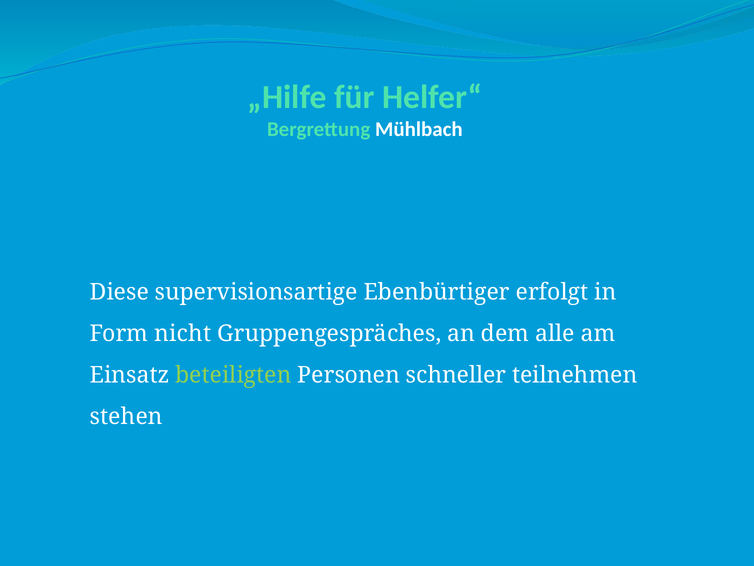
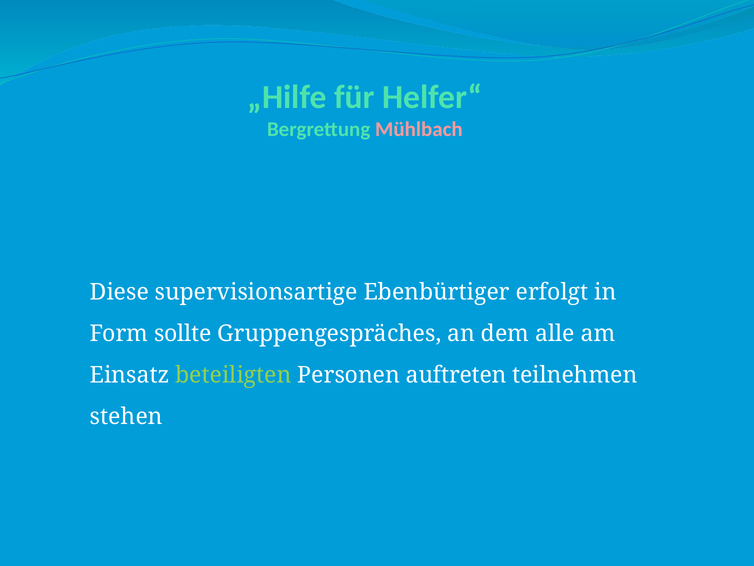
Mühlbach colour: white -> pink
nicht: nicht -> sollte
schneller: schneller -> auftreten
